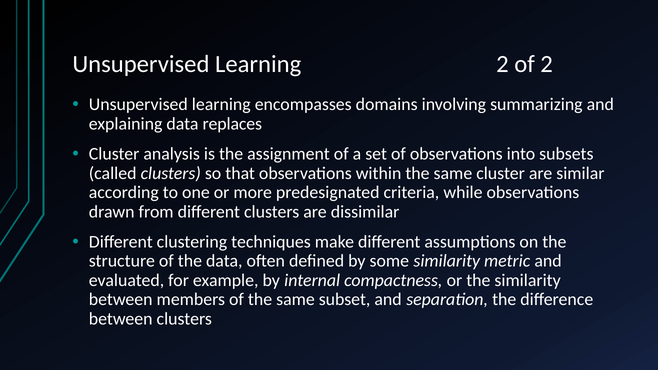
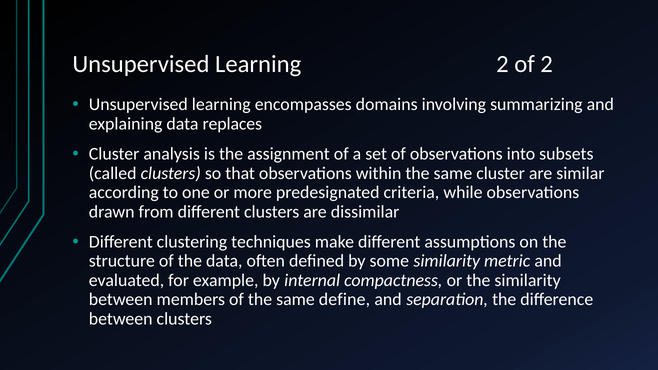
subset: subset -> define
